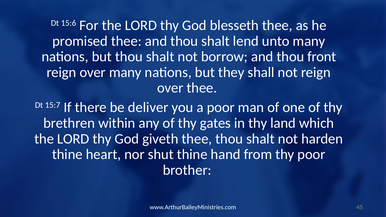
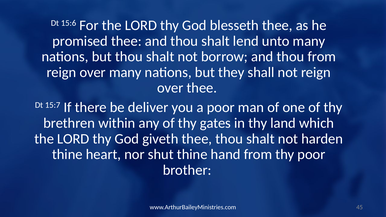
thou front: front -> from
